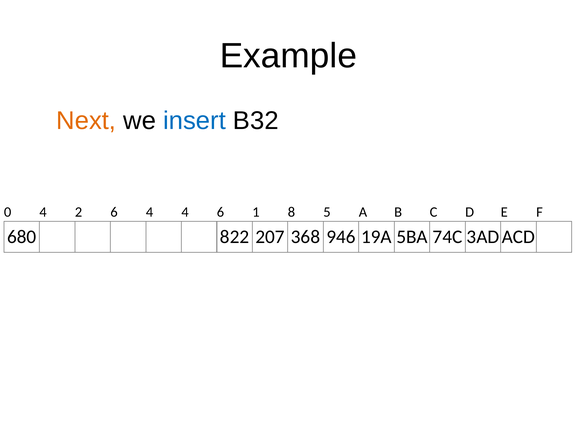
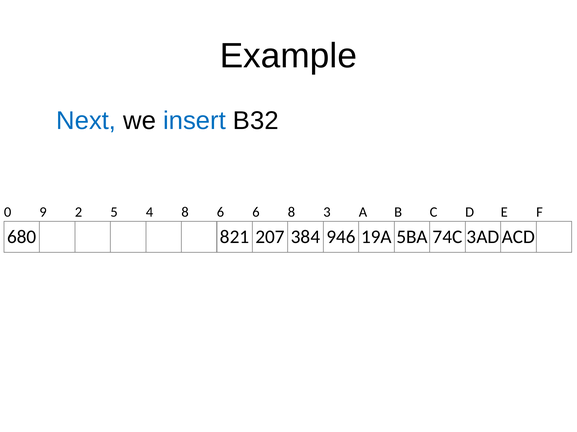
Next colour: orange -> blue
0 4: 4 -> 9
2 6: 6 -> 5
4 4: 4 -> 8
6 1: 1 -> 6
5: 5 -> 3
822: 822 -> 821
368: 368 -> 384
